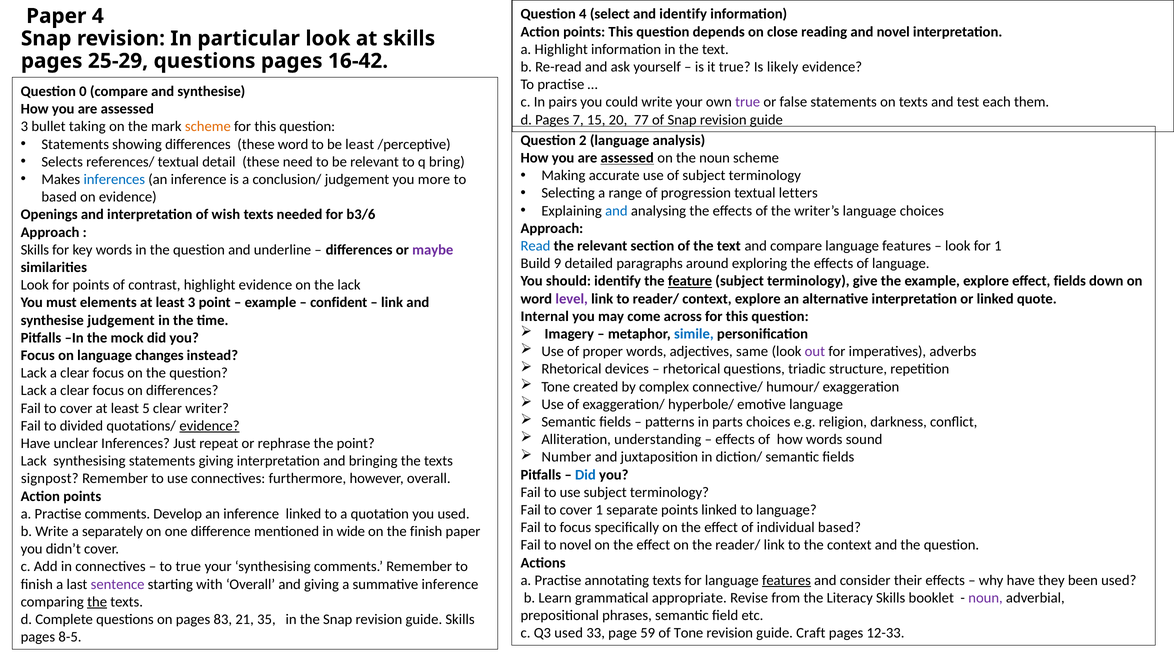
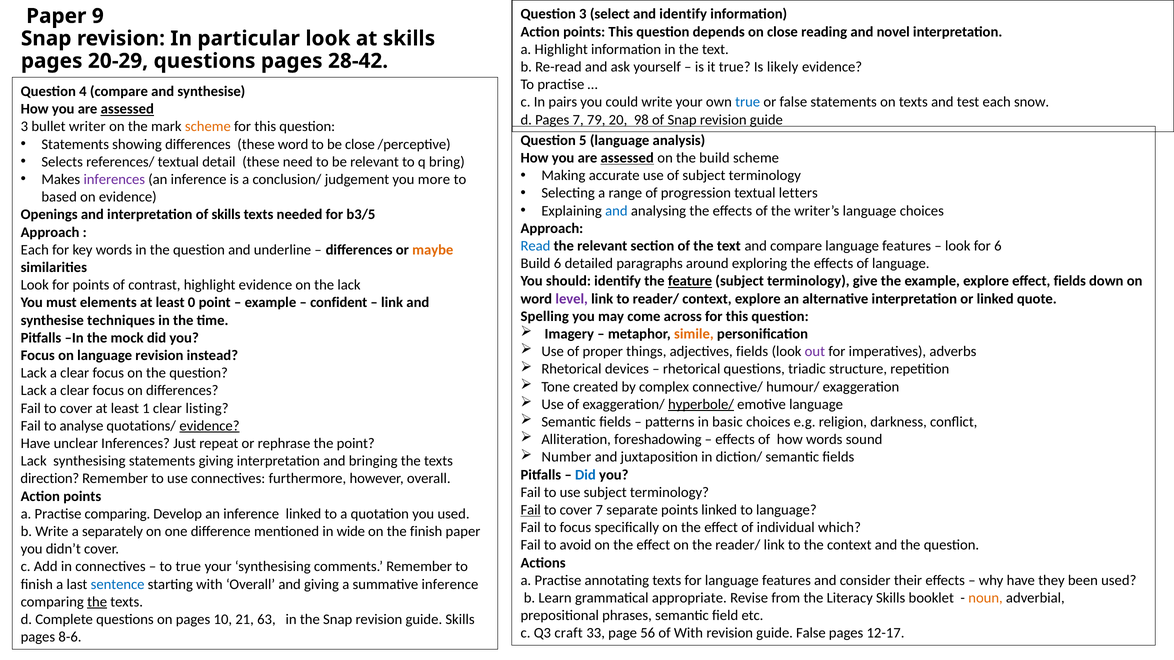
Question 4: 4 -> 3
Paper 4: 4 -> 9
25-29: 25-29 -> 20-29
16-42: 16-42 -> 28-42
0: 0 -> 4
true at (748, 102) colour: purple -> blue
them: them -> snow
assessed at (127, 109) underline: none -> present
15: 15 -> 79
77: 77 -> 98
taking: taking -> writer
2: 2 -> 5
be least: least -> close
the noun: noun -> build
inferences at (114, 180) colour: blue -> purple
of wish: wish -> skills
b3/6: b3/6 -> b3/5
for 1: 1 -> 6
Skills at (35, 250): Skills -> Each
maybe colour: purple -> orange
Build 9: 9 -> 6
least 3: 3 -> 0
Internal: Internal -> Spelling
synthesise judgement: judgement -> techniques
simile colour: blue -> orange
proper words: words -> things
adjectives same: same -> fields
language changes: changes -> revision
hyperbole/ underline: none -> present
5: 5 -> 1
writer: writer -> listing
parts: parts -> basic
divided: divided -> analyse
understanding: understanding -> foreshadowing
signpost: signpost -> direction
Fail at (531, 510) underline: none -> present
cover 1: 1 -> 7
Practise comments: comments -> comparing
individual based: based -> which
to novel: novel -> avoid
features at (786, 581) underline: present -> none
sentence colour: purple -> blue
noun at (986, 598) colour: purple -> orange
83: 83 -> 10
35: 35 -> 63
Q3 used: used -> craft
59: 59 -> 56
of Tone: Tone -> With
guide Craft: Craft -> False
12-33: 12-33 -> 12-17
8-5: 8-5 -> 8-6
